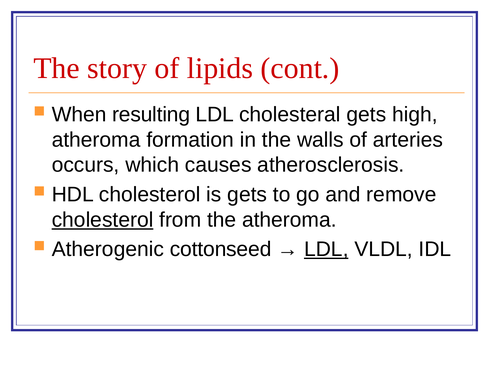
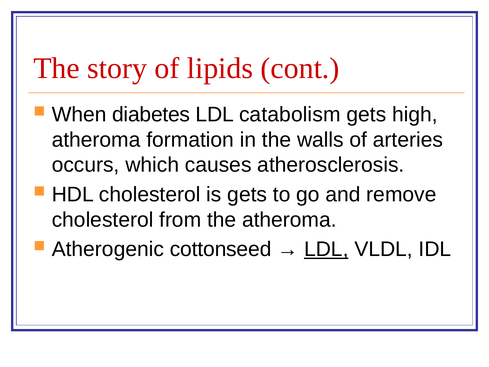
resulting: resulting -> diabetes
cholesteral: cholesteral -> catabolism
cholesterol at (103, 220) underline: present -> none
